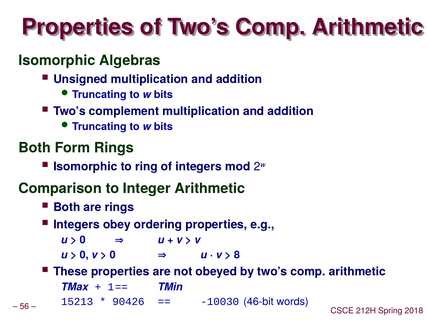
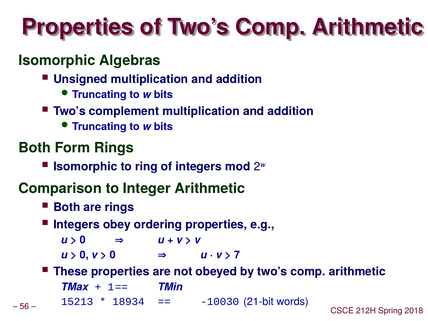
8: 8 -> 7
90426: 90426 -> 18934
46-bit: 46-bit -> 21-bit
